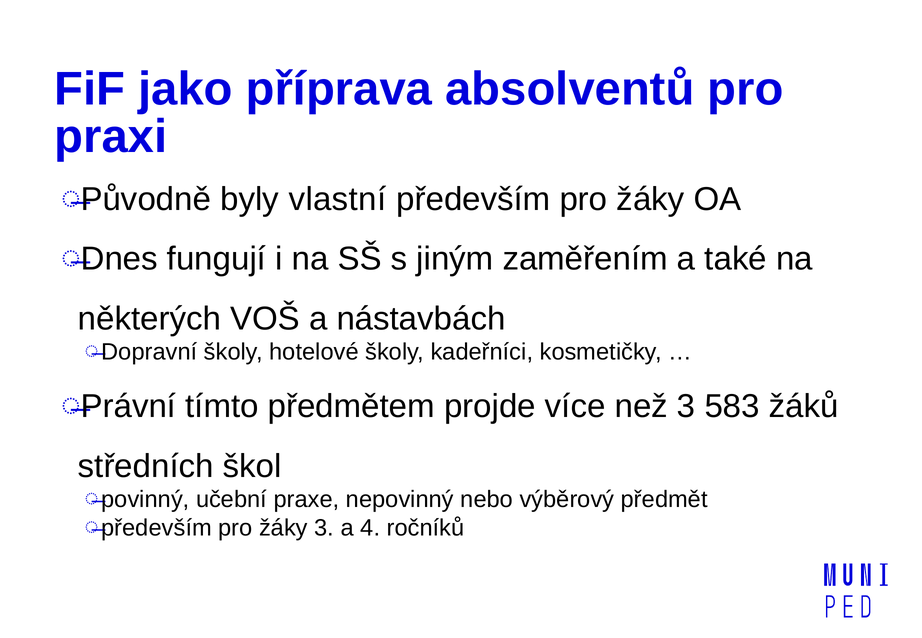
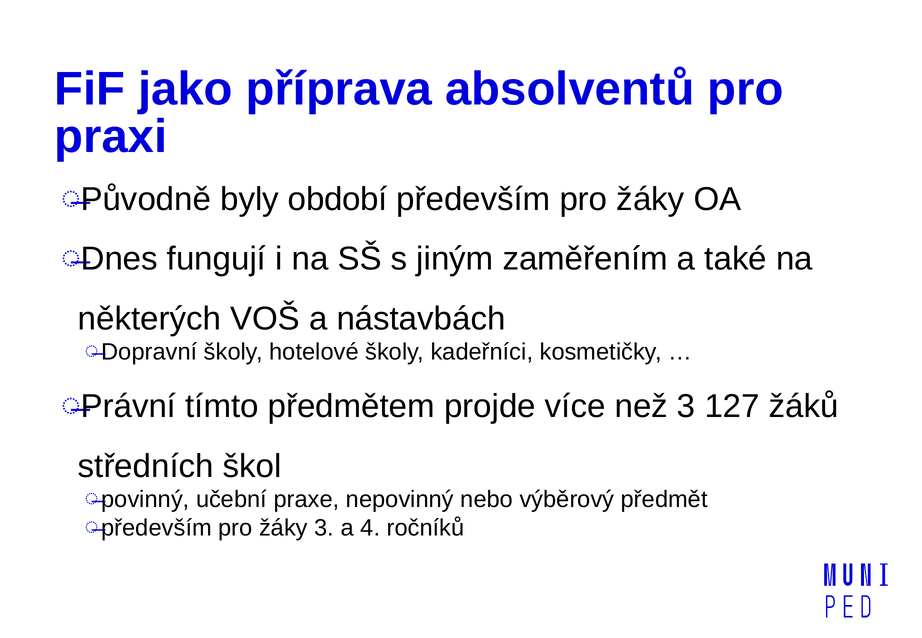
vlastní: vlastní -> období
583: 583 -> 127
